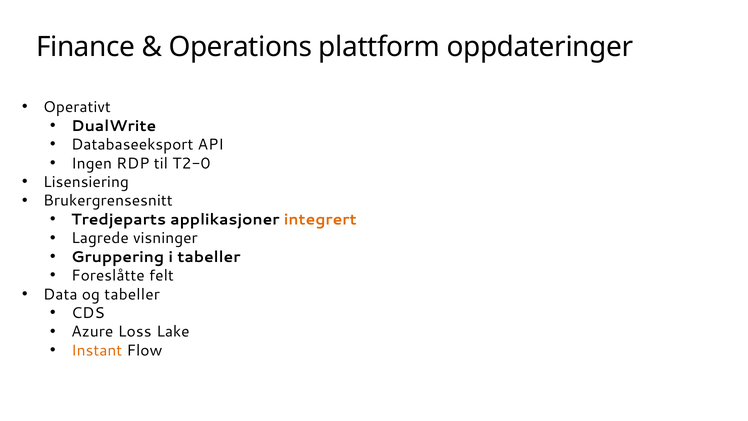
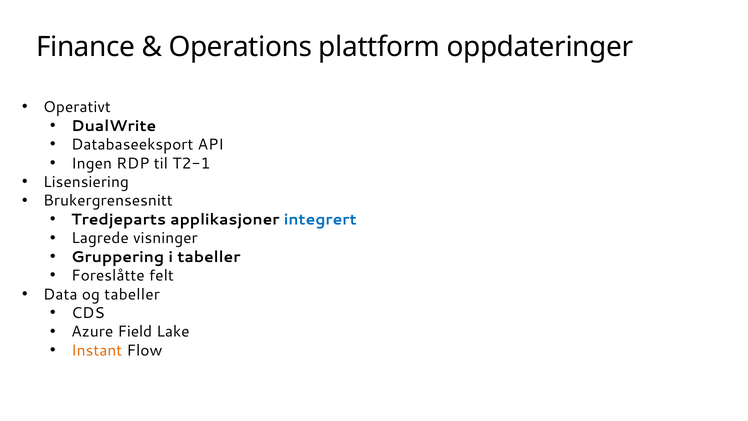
T2-0: T2-0 -> T2-1
integrert colour: orange -> blue
Loss: Loss -> Field
